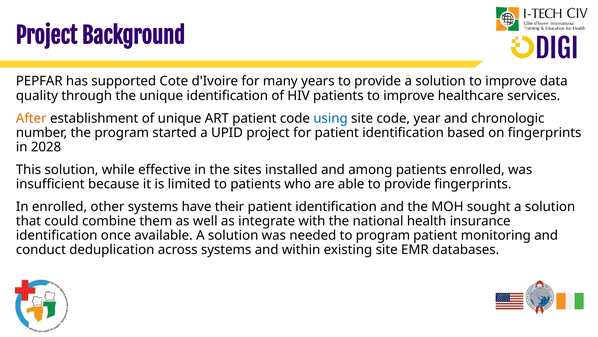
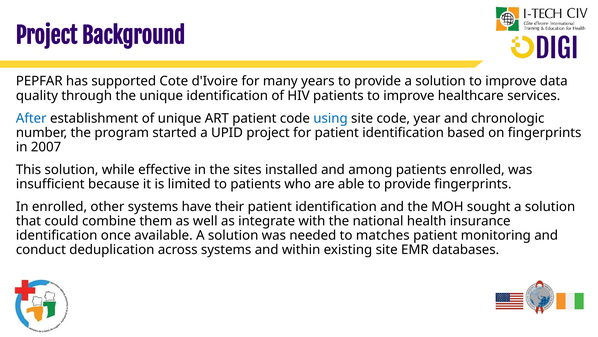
After colour: orange -> blue
2028: 2028 -> 2007
to program: program -> matches
